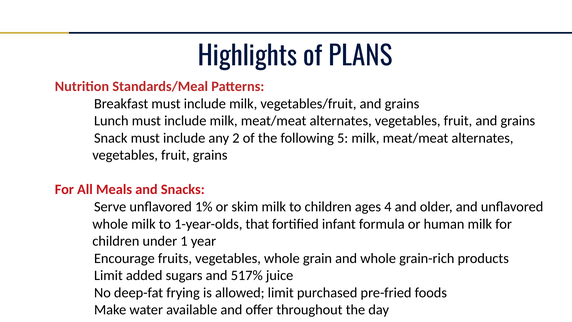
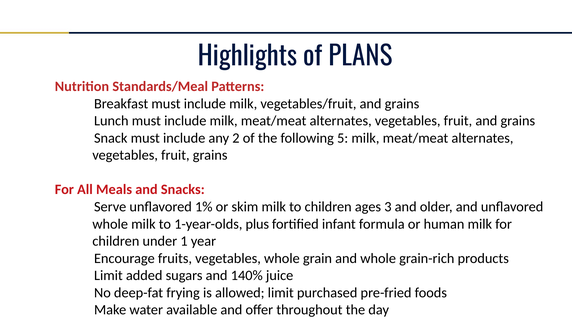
4: 4 -> 3
that: that -> plus
517%: 517% -> 140%
